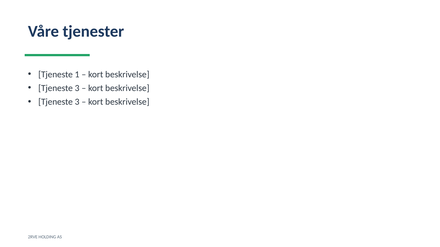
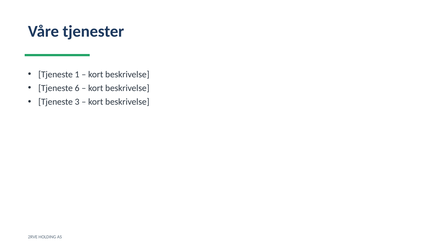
3 at (77, 88): 3 -> 6
